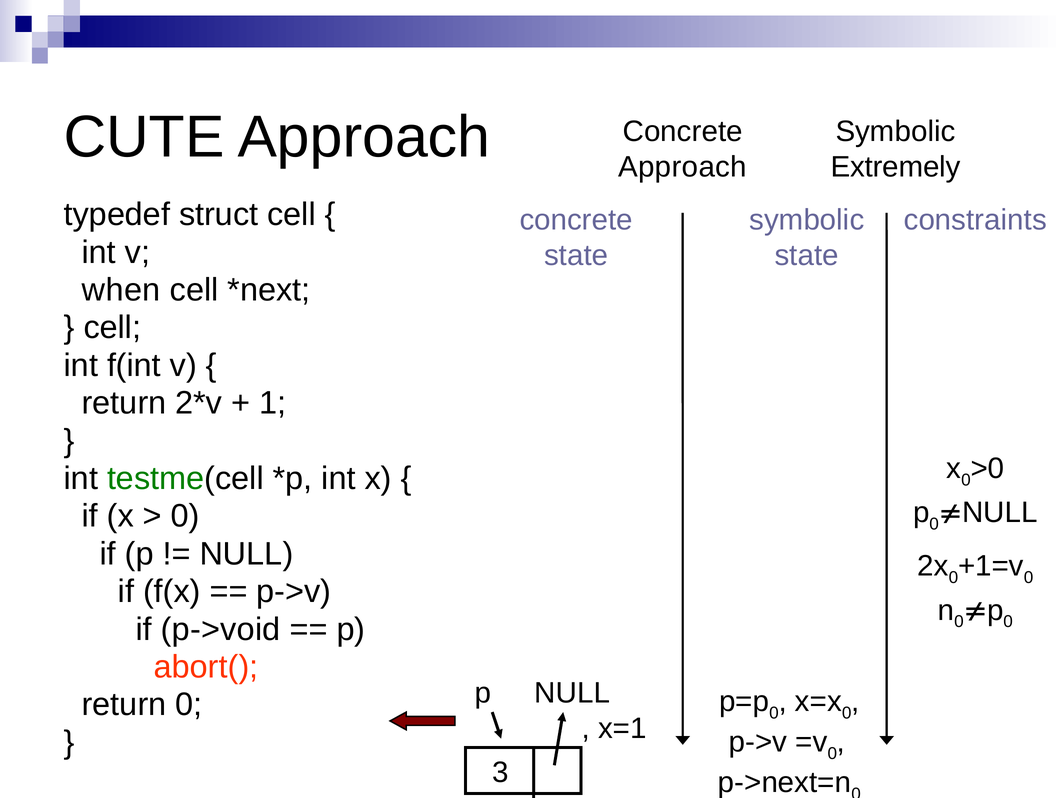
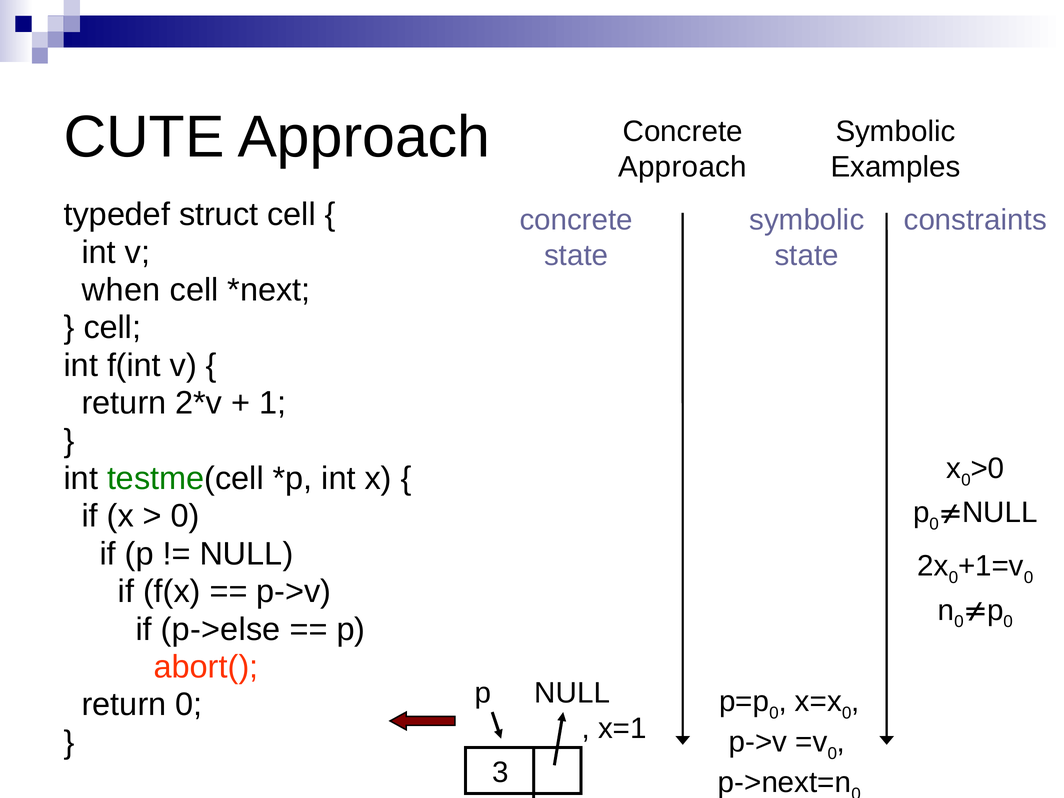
Extremely: Extremely -> Examples
p->void: p->void -> p->else
